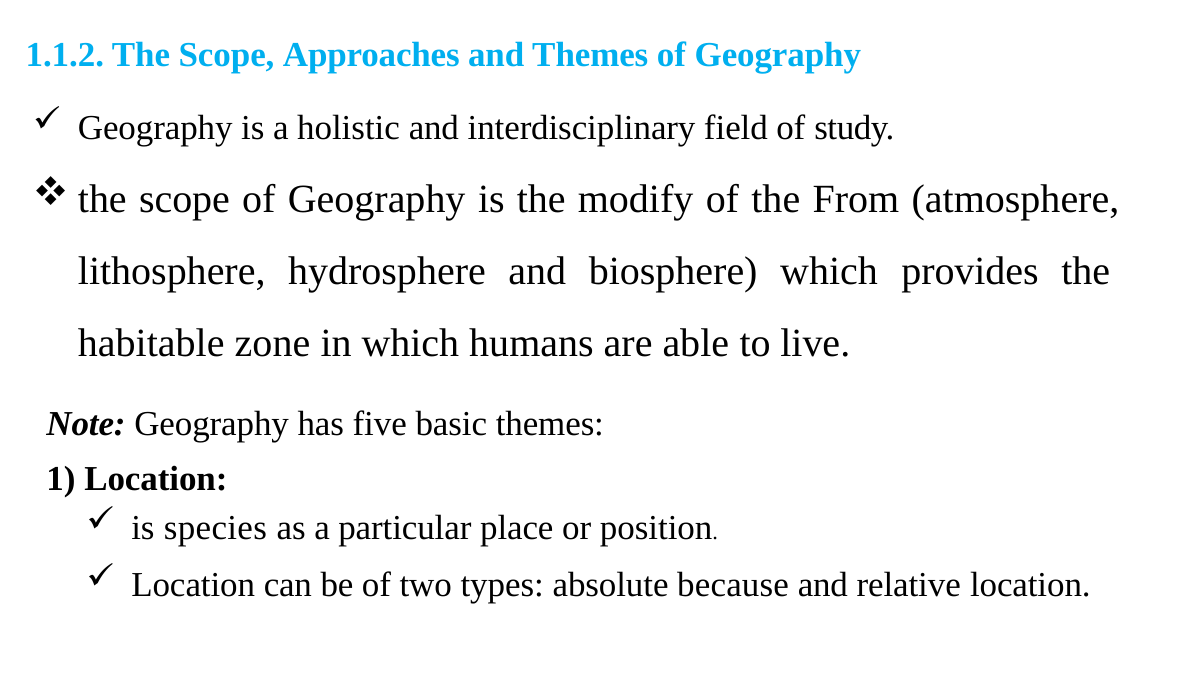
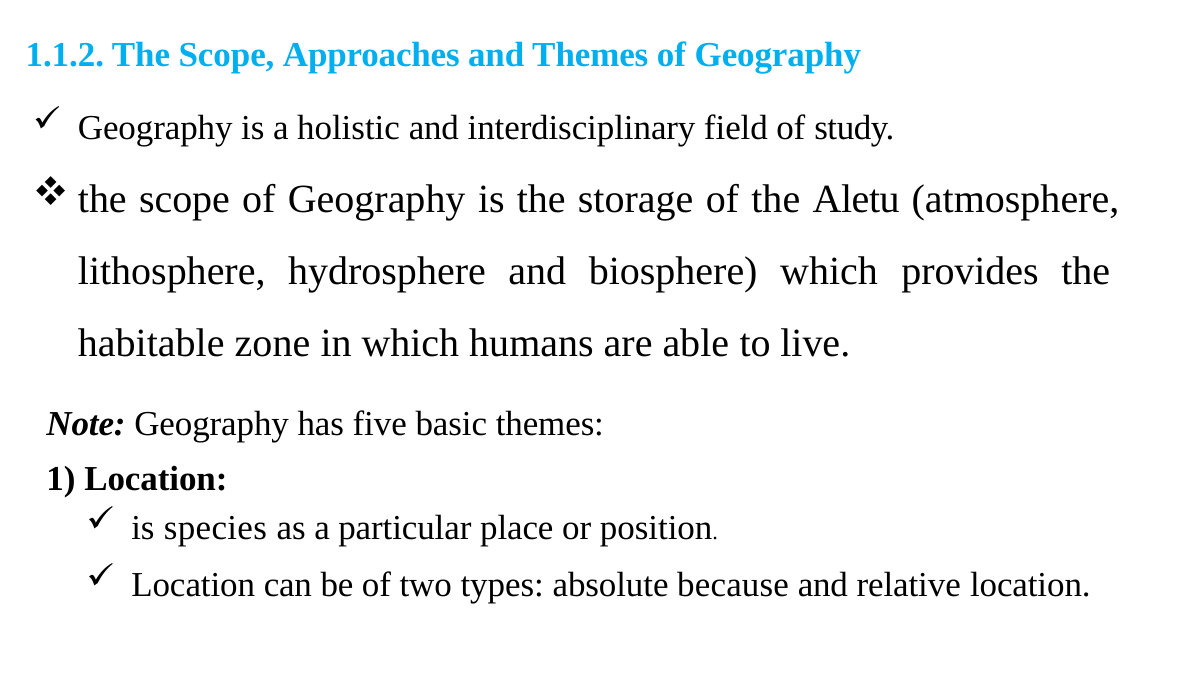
modify: modify -> storage
From: From -> Aletu
